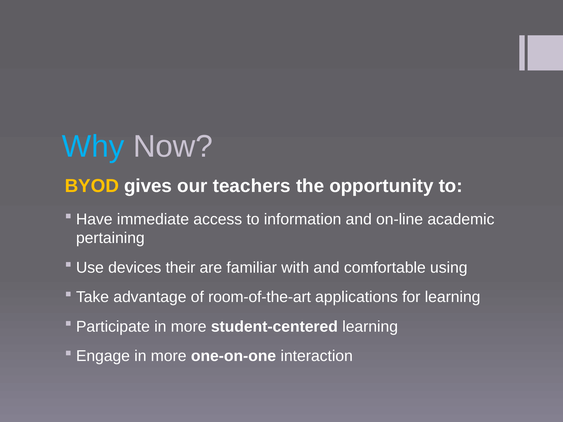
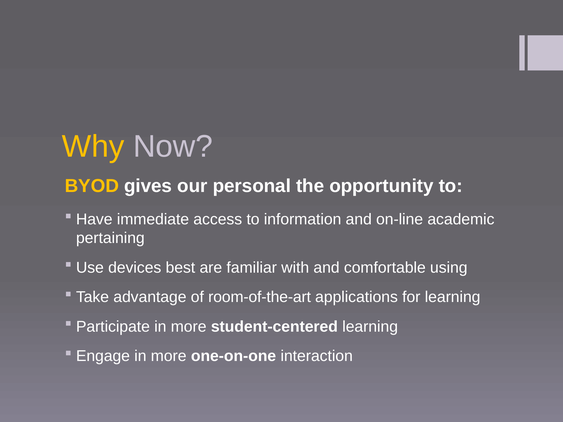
Why colour: light blue -> yellow
teachers: teachers -> personal
their: their -> best
